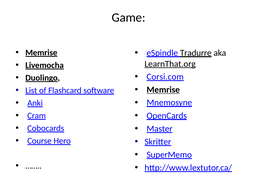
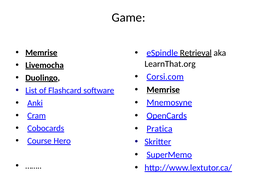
Tradurre: Tradurre -> Retrieval
LearnThat.org underline: present -> none
Master: Master -> Pratica
